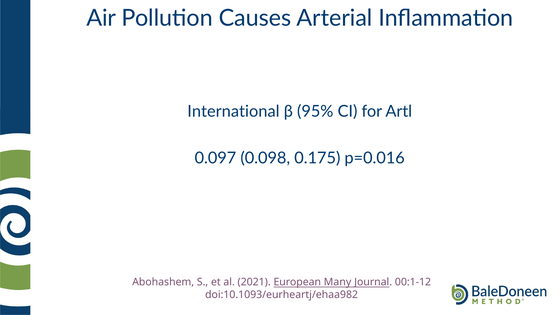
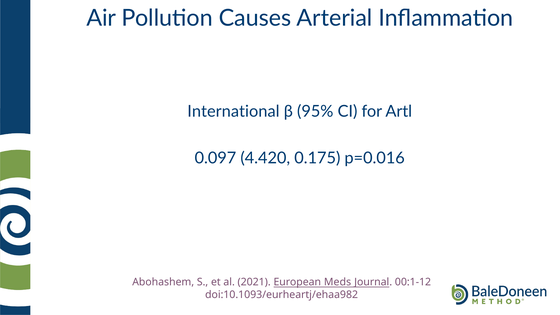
0.098: 0.098 -> 4.420
Many: Many -> Meds
